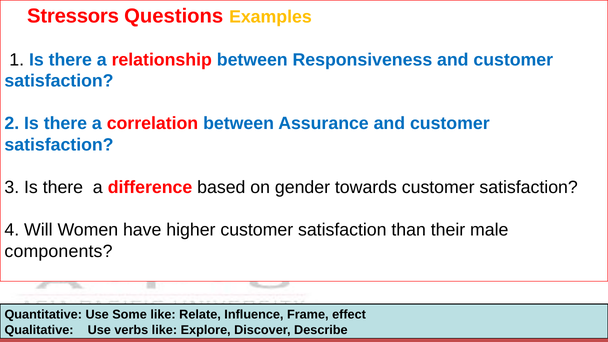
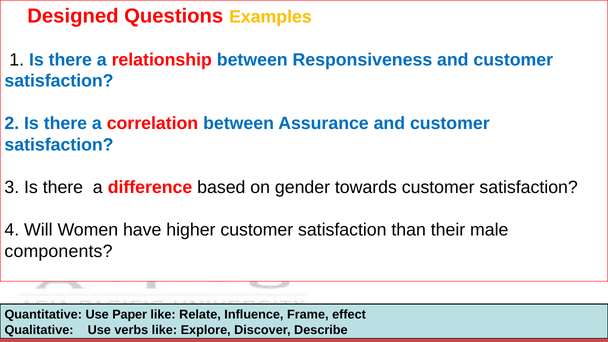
Stressors: Stressors -> Designed
Some: Some -> Paper
